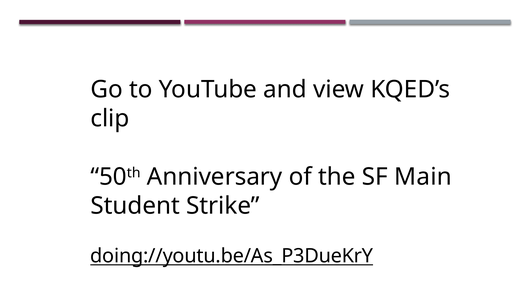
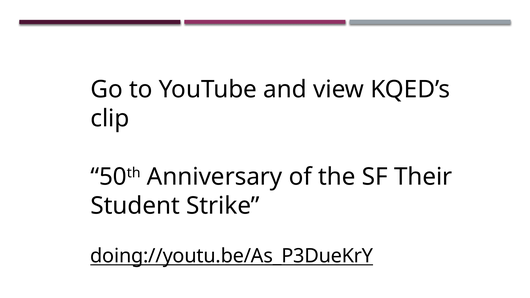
Main: Main -> Their
